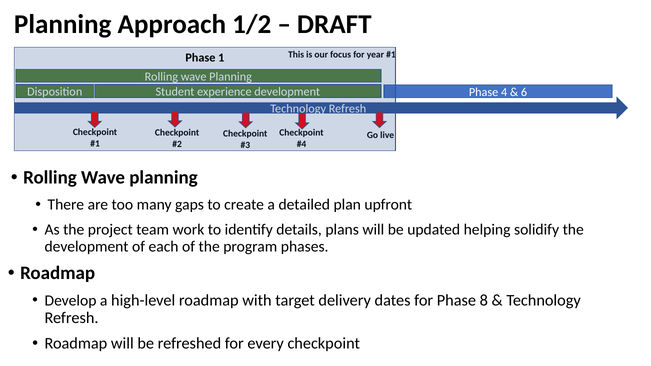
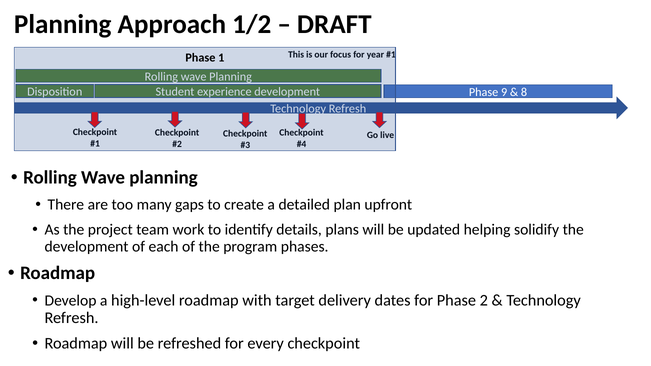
4: 4 -> 9
6: 6 -> 8
8: 8 -> 2
